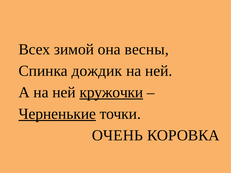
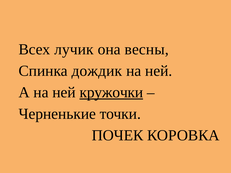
зимой: зимой -> лучик
Черненькие underline: present -> none
ОЧЕНЬ: ОЧЕНЬ -> ПОЧЕК
